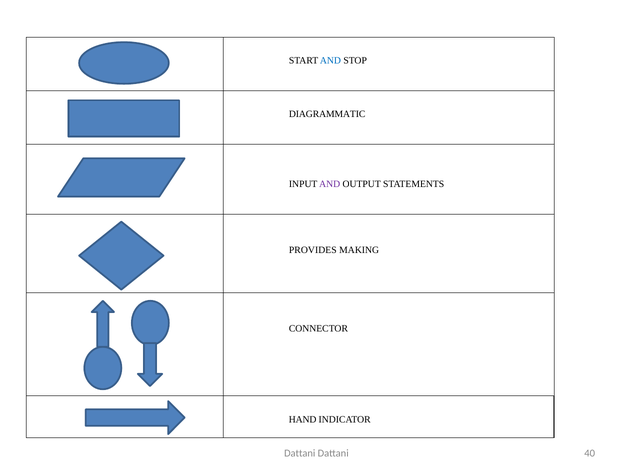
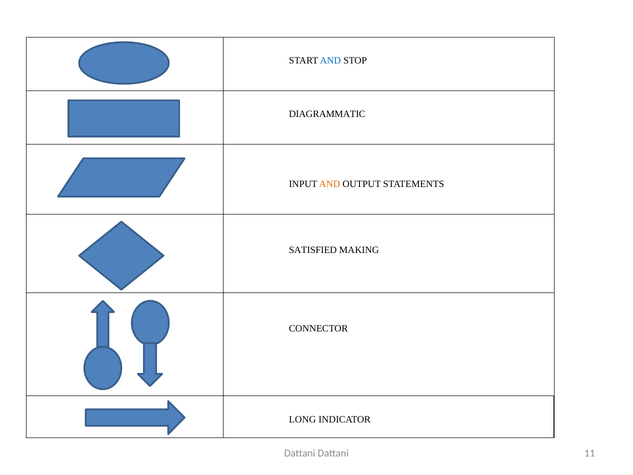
AND at (330, 184) colour: purple -> orange
PROVIDES: PROVIDES -> SATISFIED
HAND: HAND -> LONG
40: 40 -> 11
